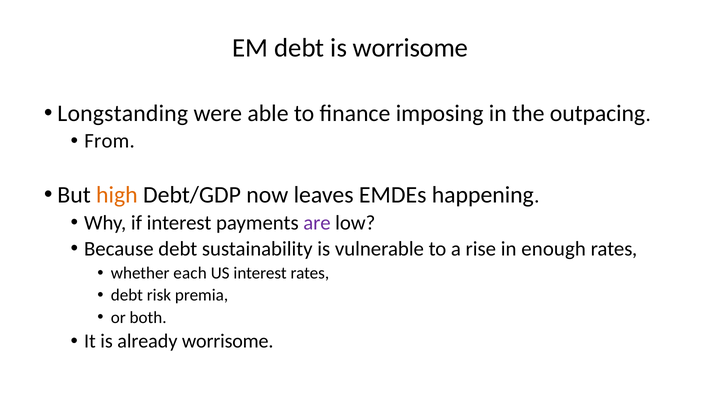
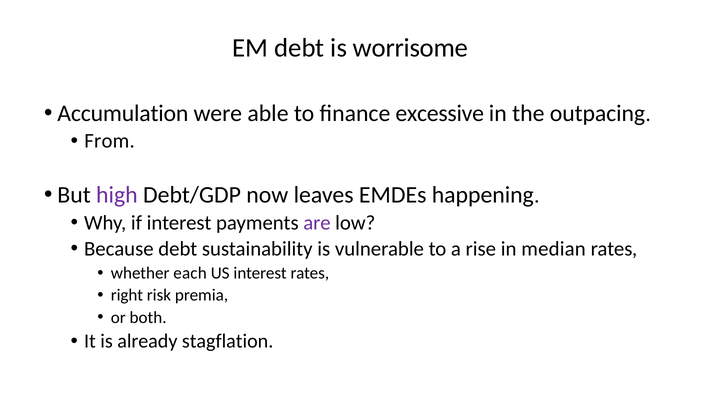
Longstanding: Longstanding -> Accumulation
imposing: imposing -> excessive
high colour: orange -> purple
enough: enough -> median
debt at (127, 295): debt -> right
already worrisome: worrisome -> stagflation
